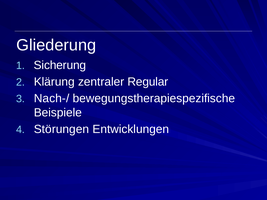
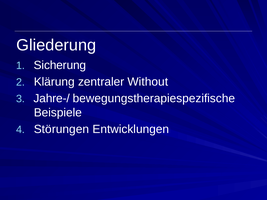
Regular: Regular -> Without
Nach-/: Nach-/ -> Jahre-/
